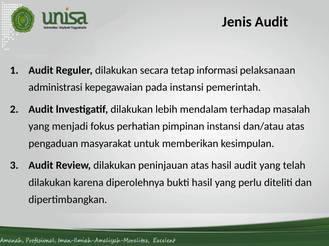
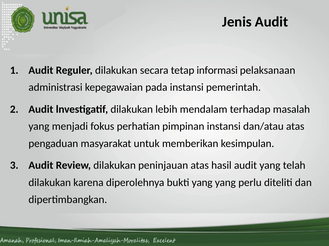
bukti hasil: hasil -> yang
